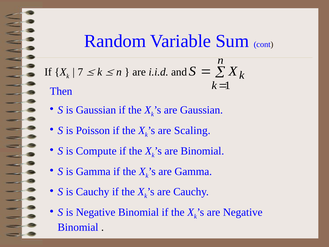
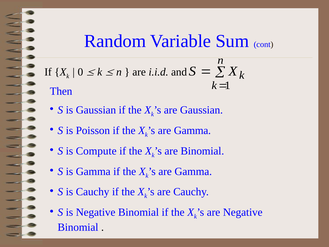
7: 7 -> 0
Scaling at (192, 130): Scaling -> Gamma
